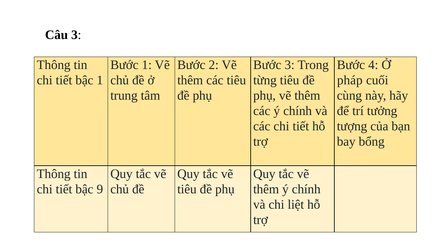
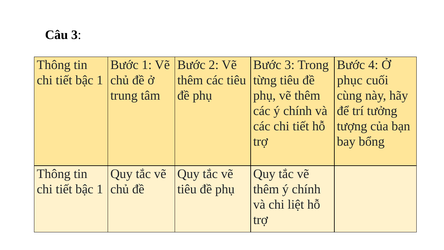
pháp: pháp -> phục
9 at (100, 189): 9 -> 1
